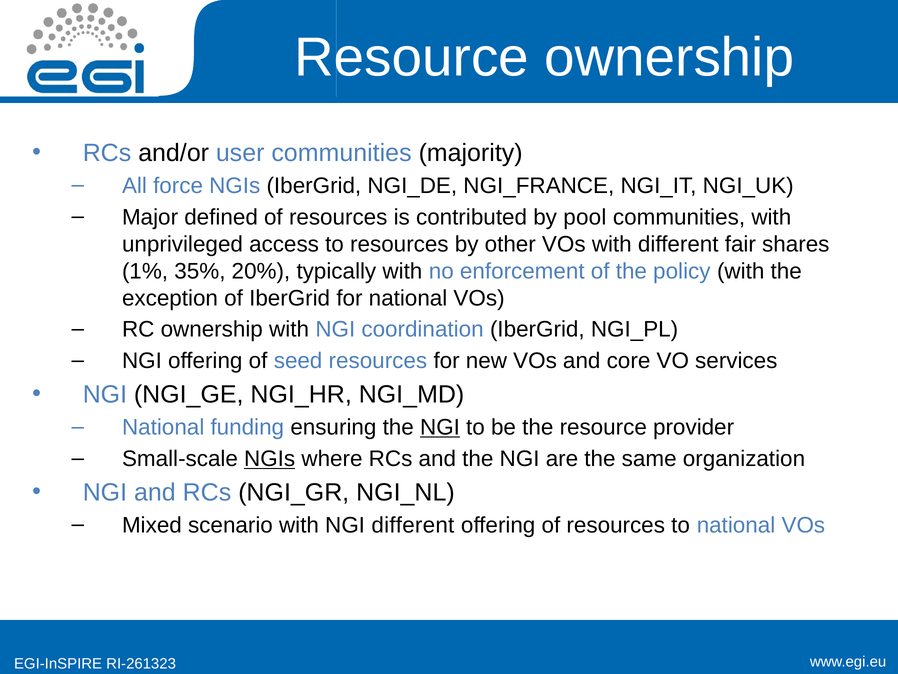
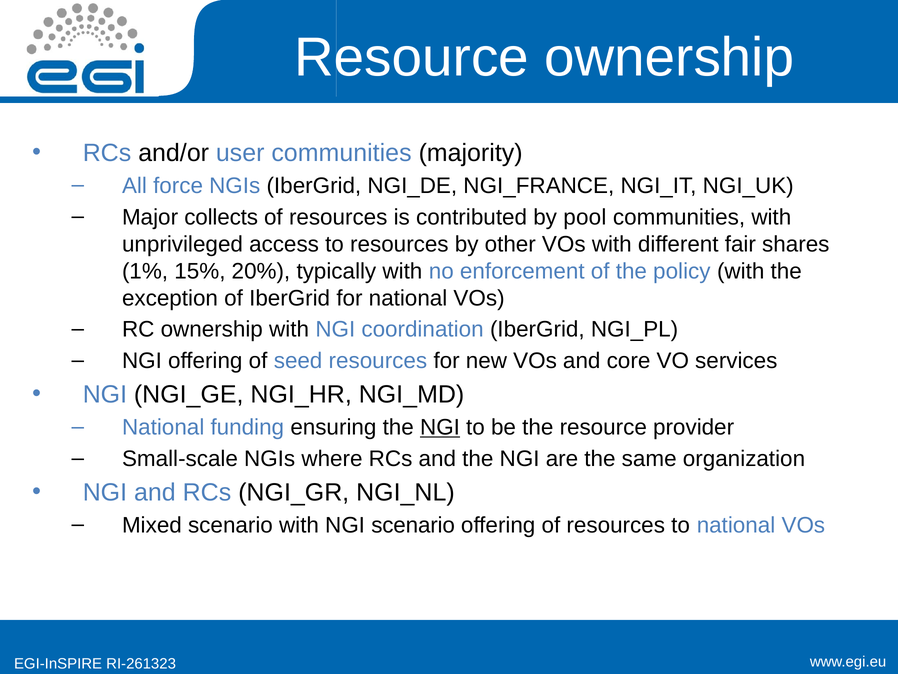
defined: defined -> collects
35%: 35% -> 15%
NGIs at (270, 459) underline: present -> none
NGI different: different -> scenario
